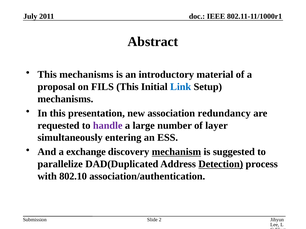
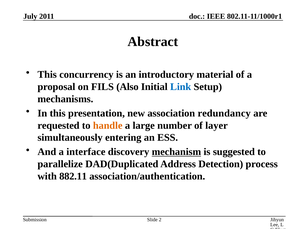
This mechanisms: mechanisms -> concurrency
FILS This: This -> Also
handle colour: purple -> orange
exchange: exchange -> interface
Detection underline: present -> none
802.10: 802.10 -> 882.11
